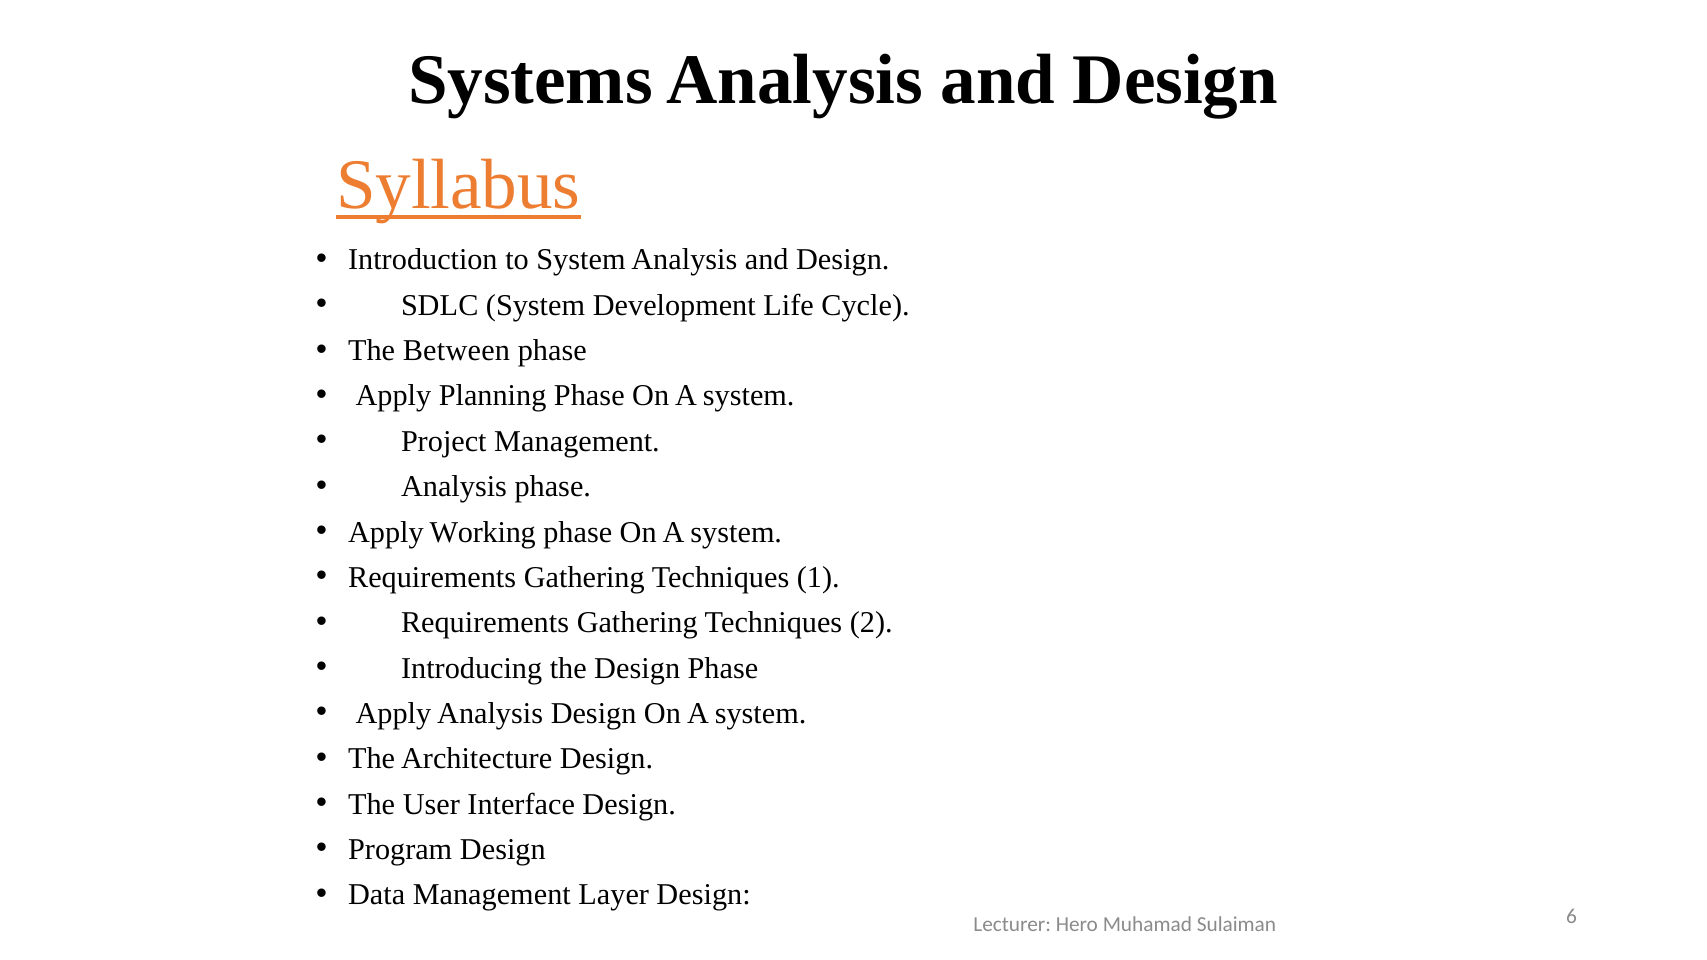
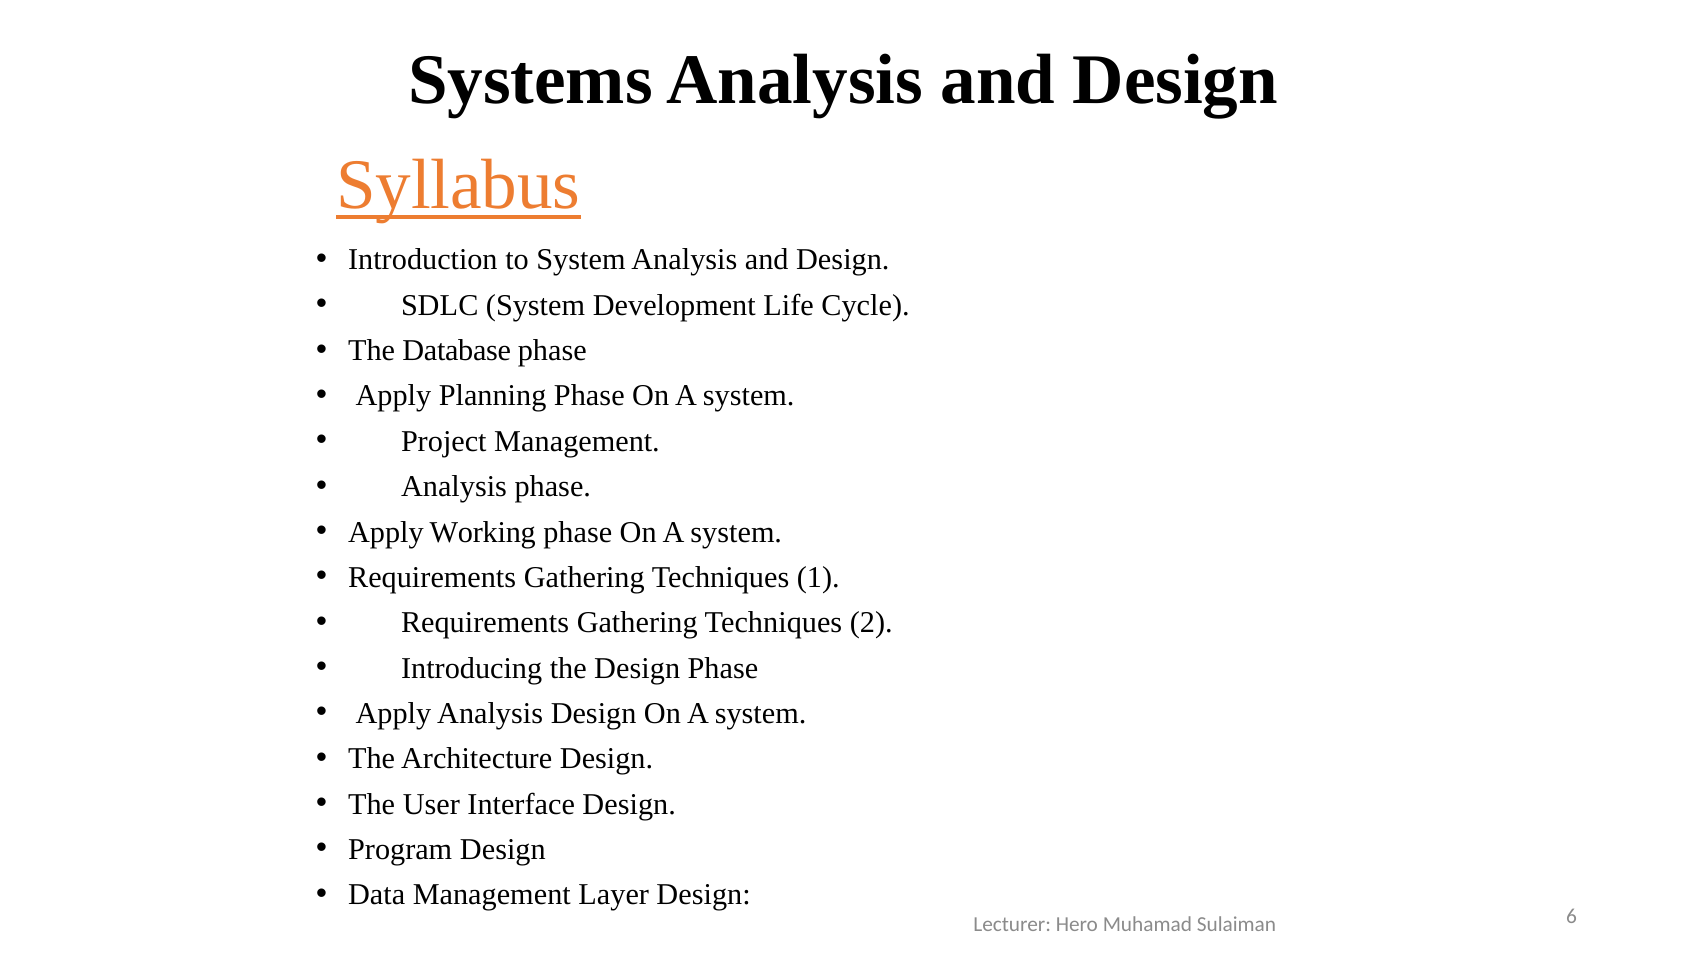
Between: Between -> Database
